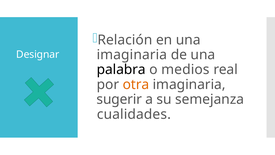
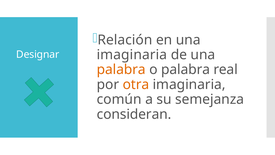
palabra at (121, 70) colour: black -> orange
o medios: medios -> palabra
sugerir: sugerir -> común
cualidades: cualidades -> consideran
